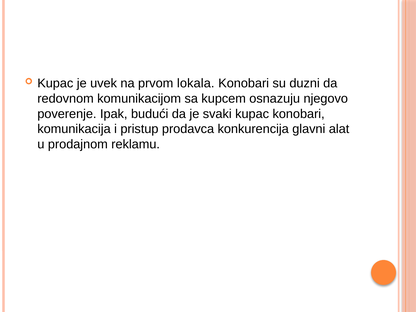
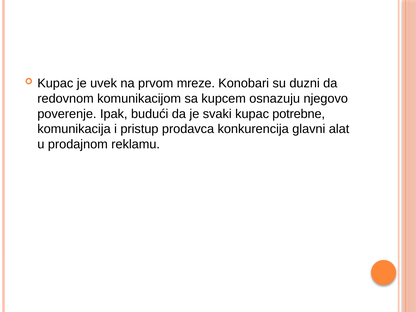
lokala: lokala -> mreze
kupac konobari: konobari -> potrebne
